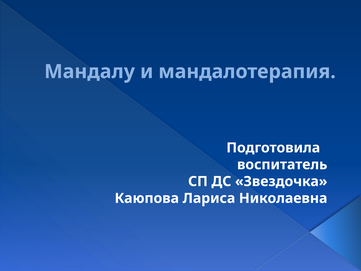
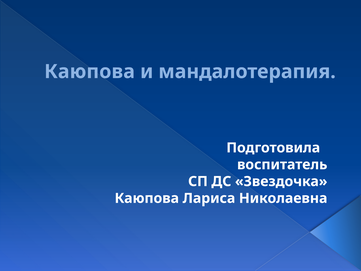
Мандалу at (90, 72): Мандалу -> Каюпова
